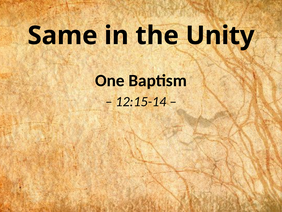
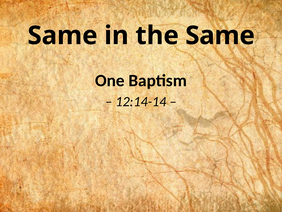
the Unity: Unity -> Same
12:15-14: 12:15-14 -> 12:14-14
